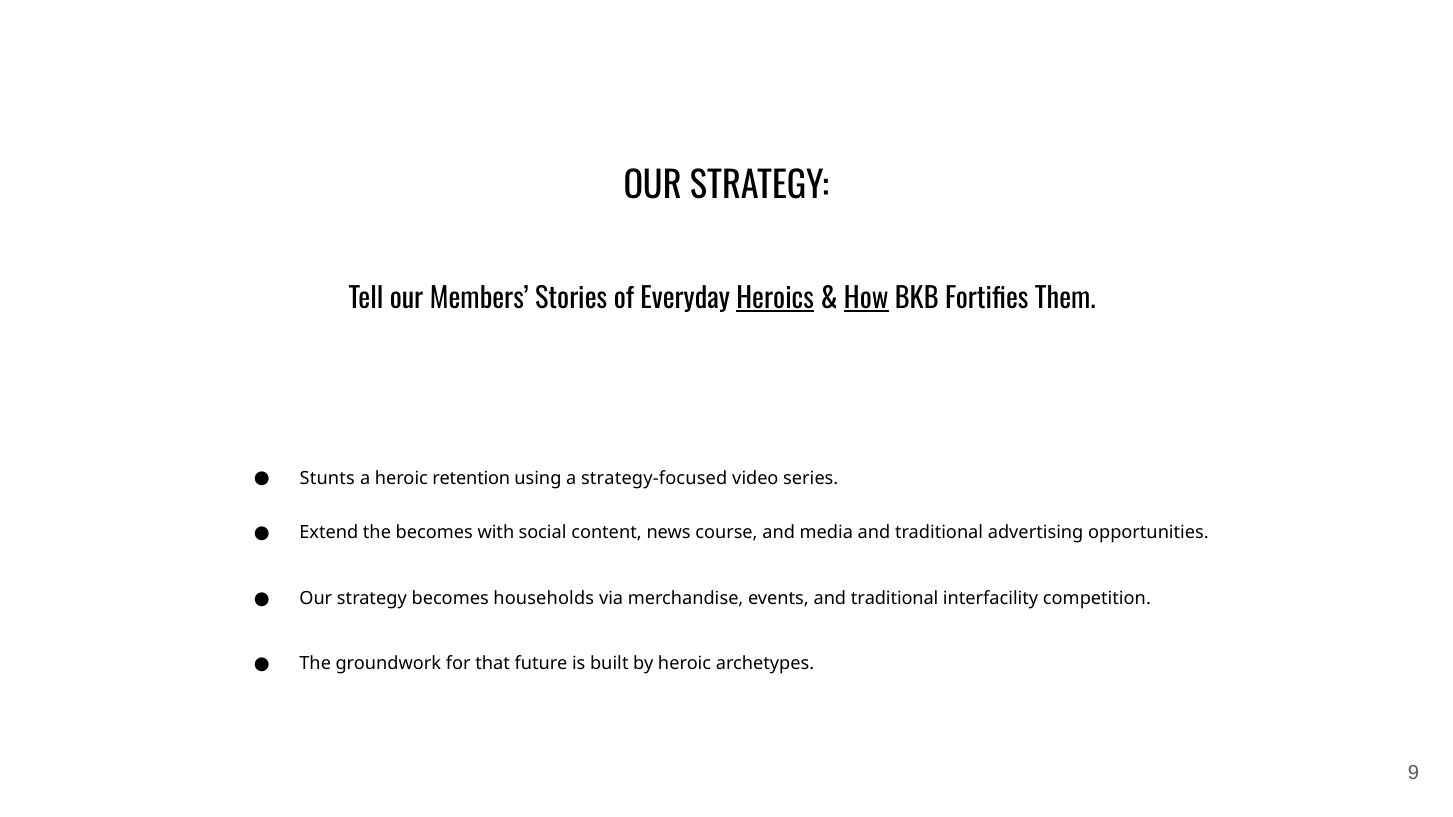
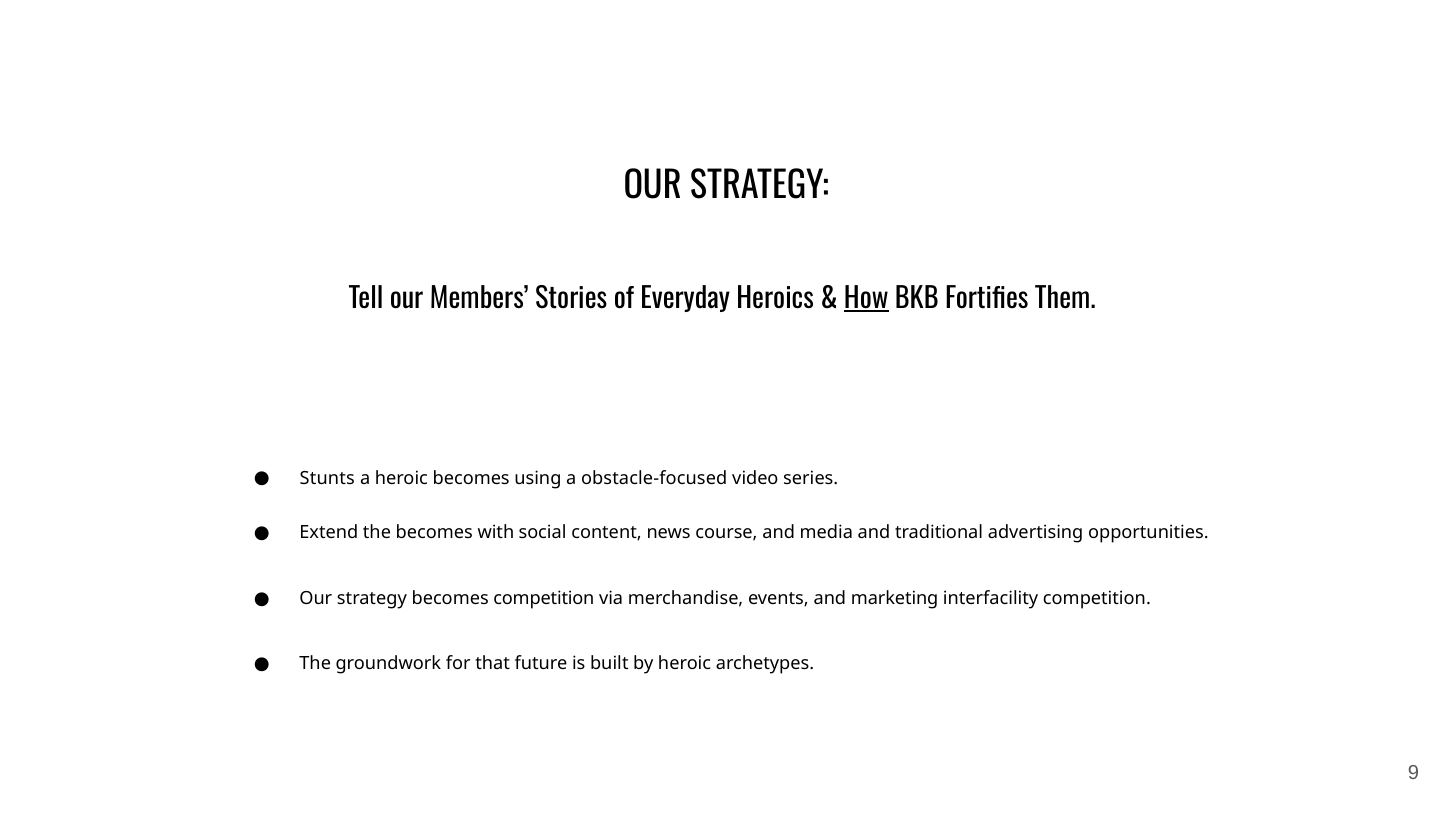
Heroics underline: present -> none
heroic retention: retention -> becomes
strategy-focused: strategy-focused -> obstacle-focused
becomes households: households -> competition
events and traditional: traditional -> marketing
